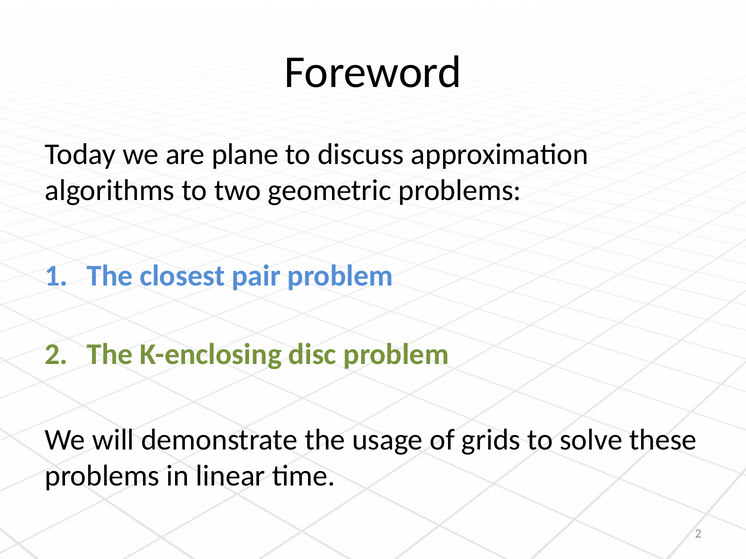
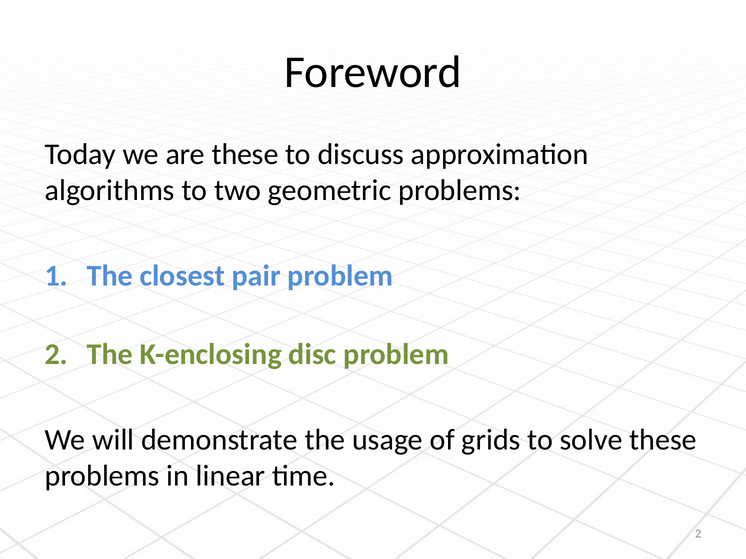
are plane: plane -> these
